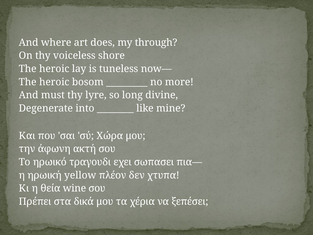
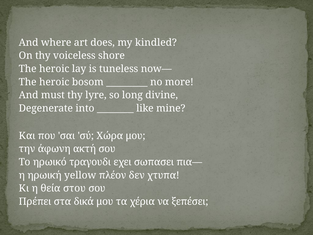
through: through -> kindled
wine: wine -> στου
